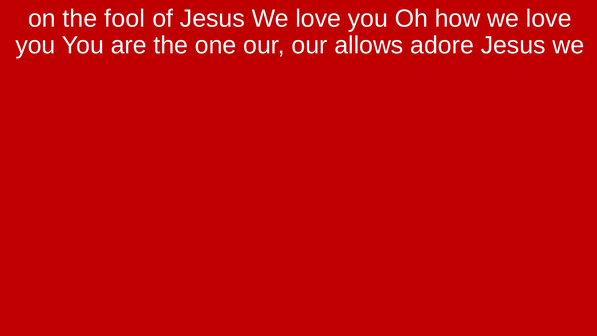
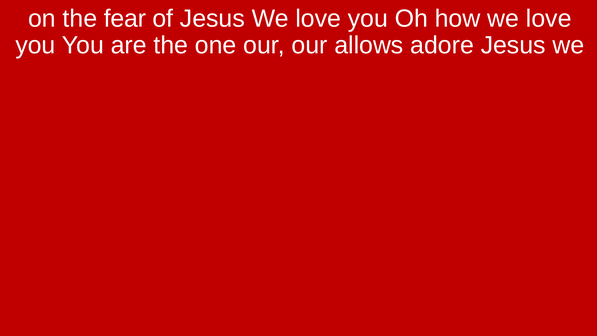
fool: fool -> fear
